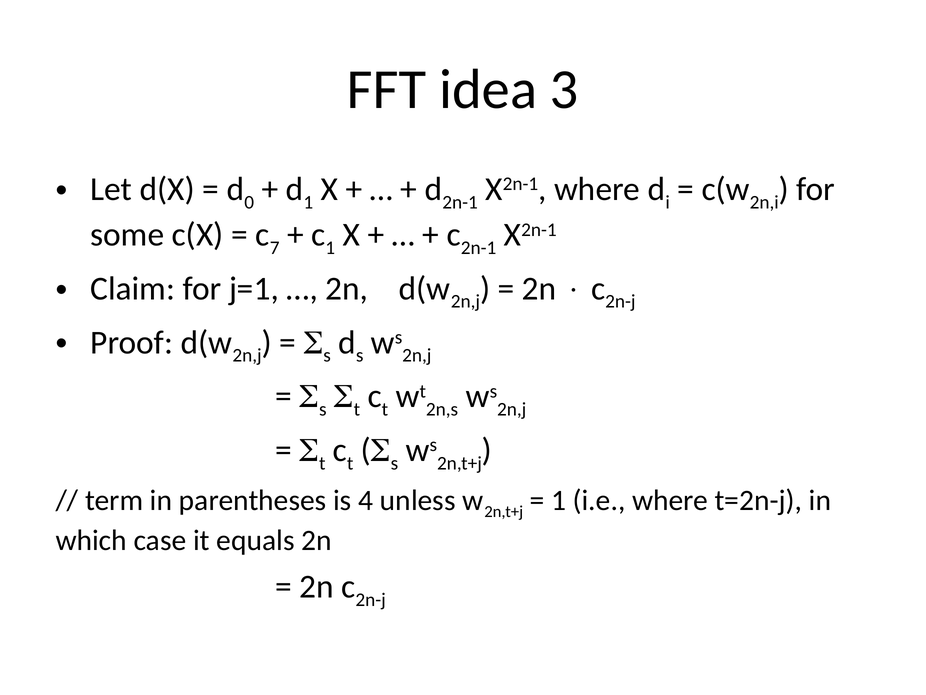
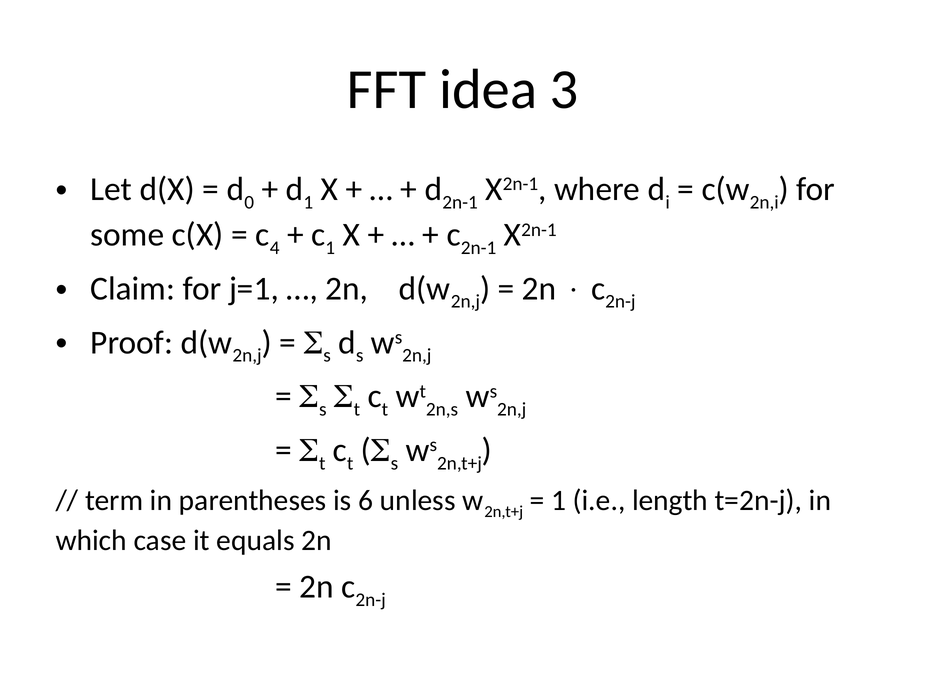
7: 7 -> 4
4: 4 -> 6
i.e where: where -> length
